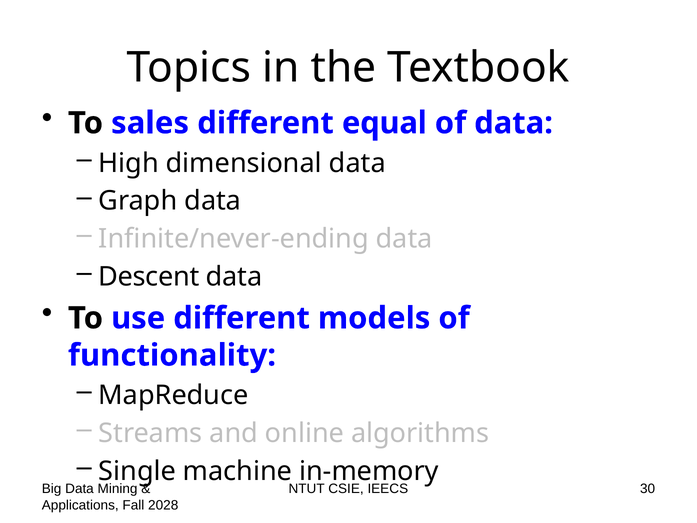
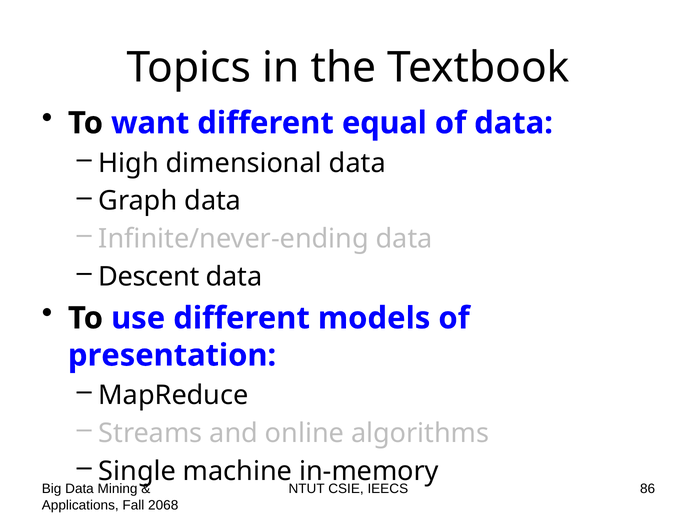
sales: sales -> want
functionality: functionality -> presentation
30: 30 -> 86
2028: 2028 -> 2068
